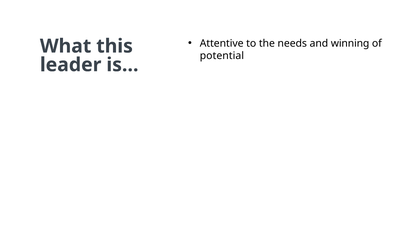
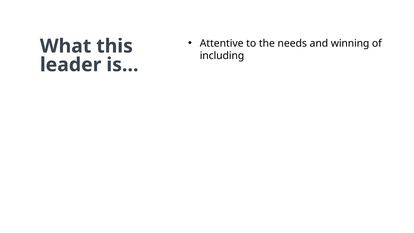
potential: potential -> including
